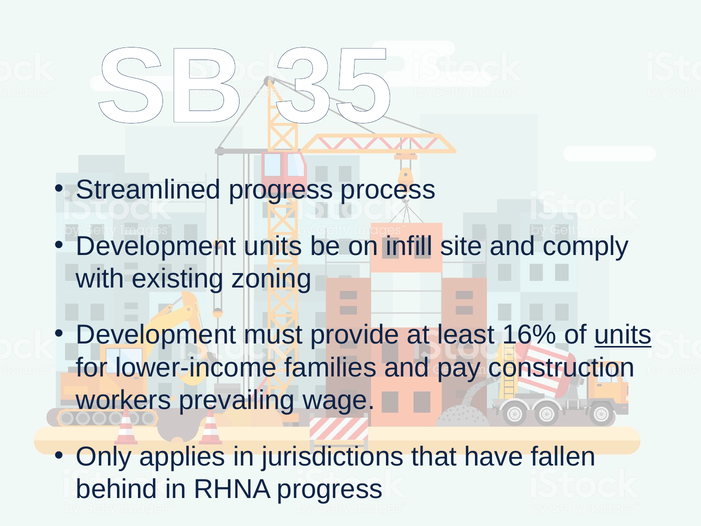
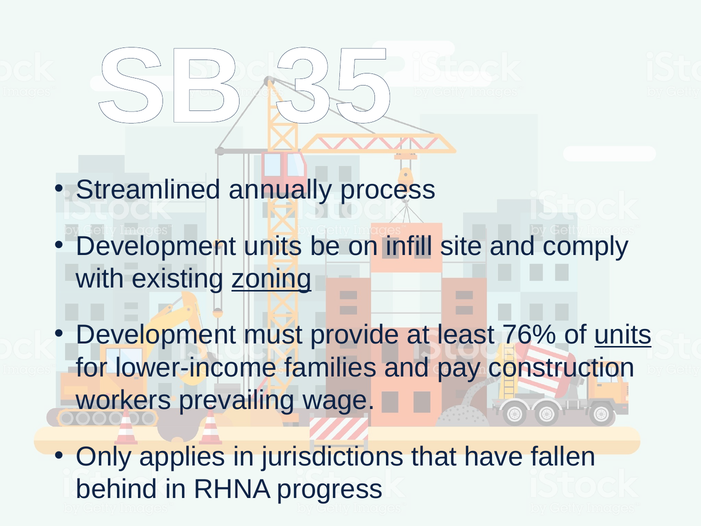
Streamlined progress: progress -> annually
zoning underline: none -> present
16%: 16% -> 76%
